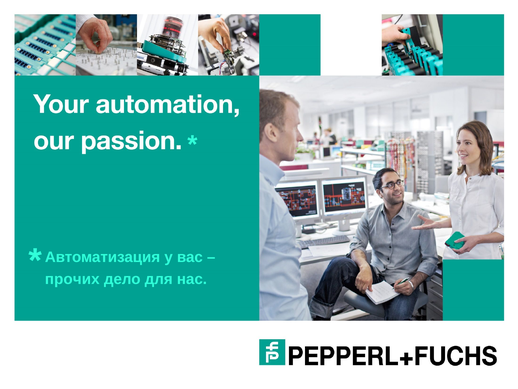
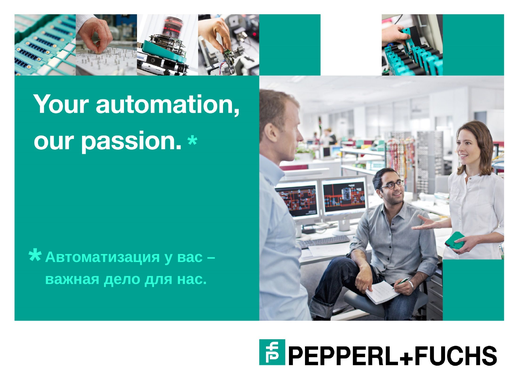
прочих: прочих -> важная
